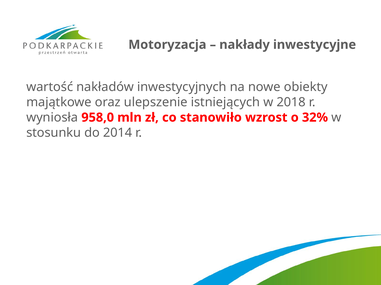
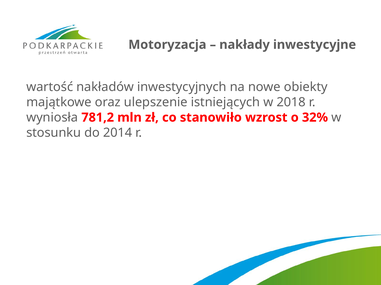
958,0: 958,0 -> 781,2
